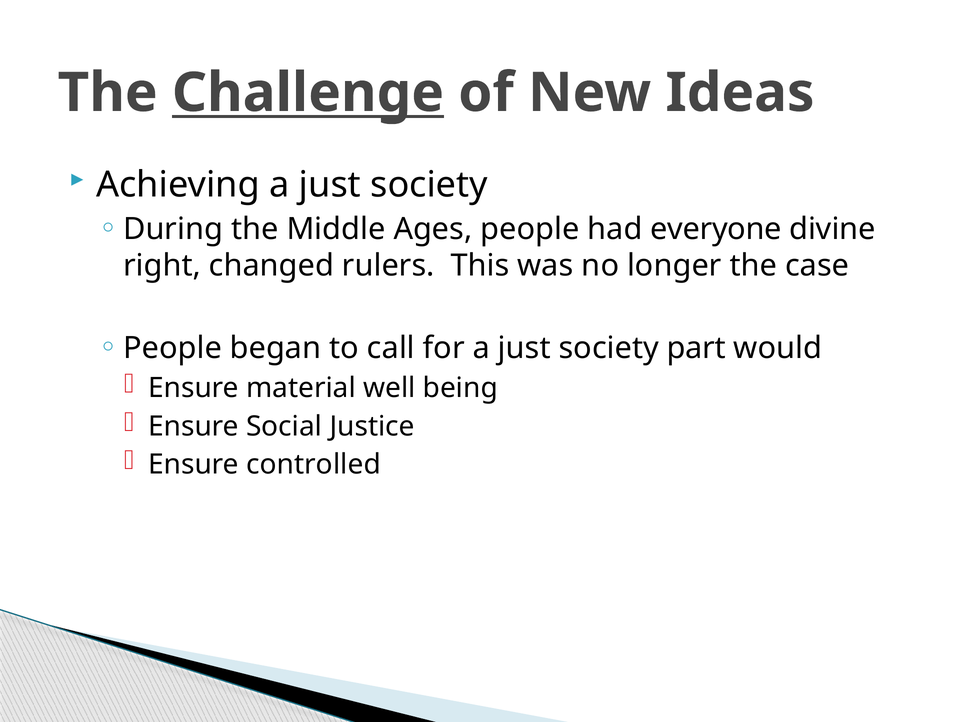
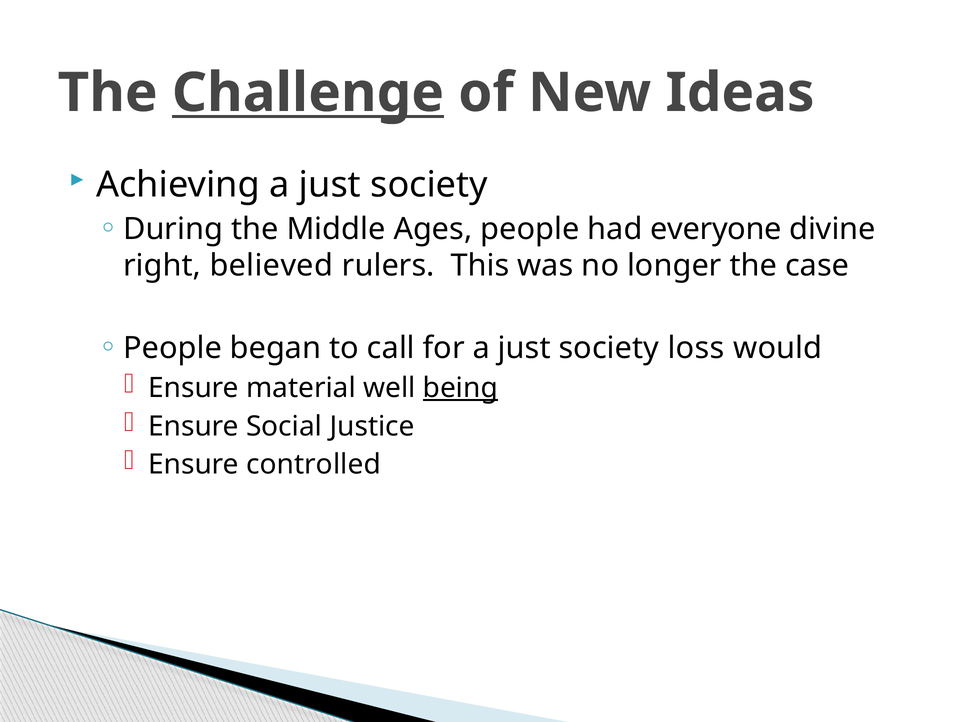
changed: changed -> believed
part: part -> loss
being underline: none -> present
